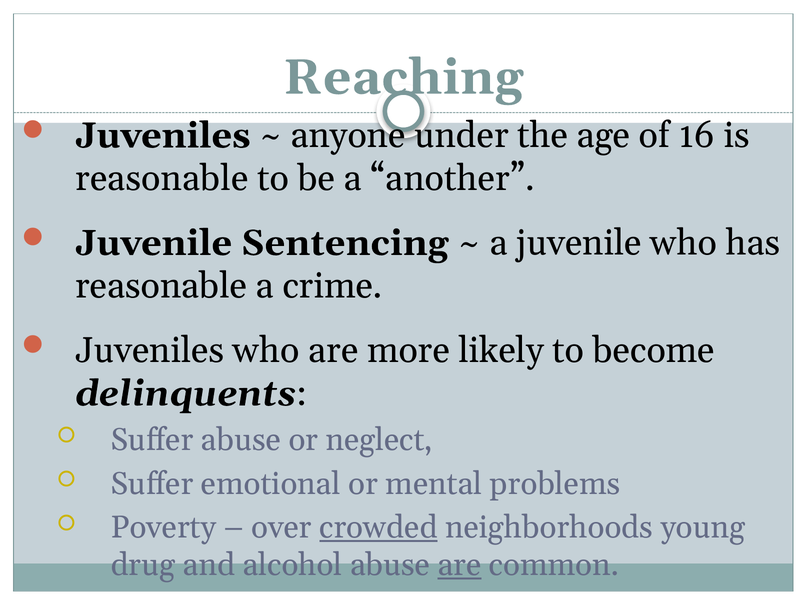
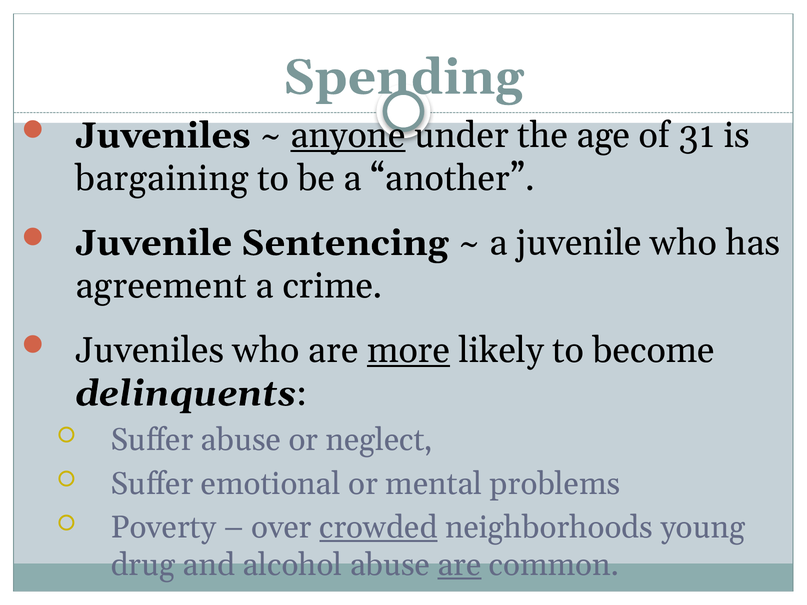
Reaching: Reaching -> Spending
anyone underline: none -> present
16: 16 -> 31
reasonable at (162, 179): reasonable -> bargaining
reasonable at (161, 286): reasonable -> agreement
more underline: none -> present
